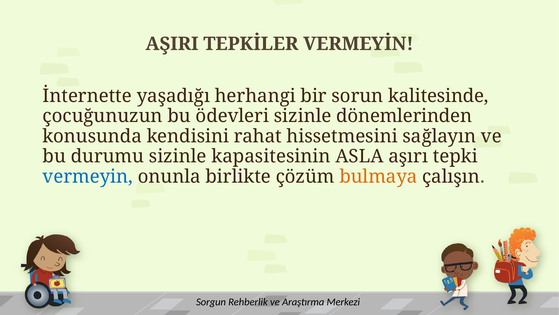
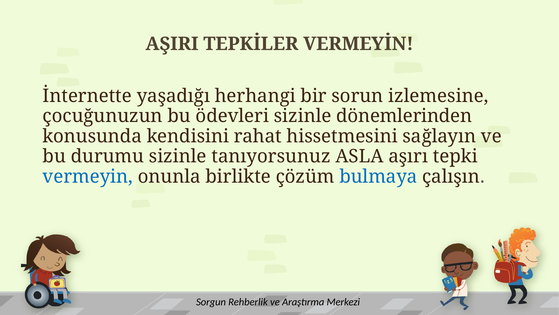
kalitesinde: kalitesinde -> izlemesine
kapasitesinin: kapasitesinin -> tanıyorsunuz
bulmaya colour: orange -> blue
